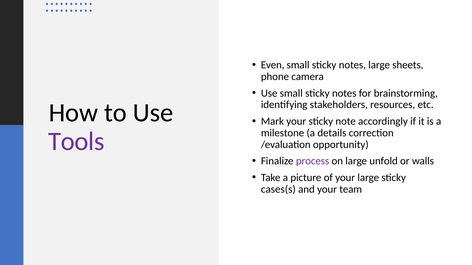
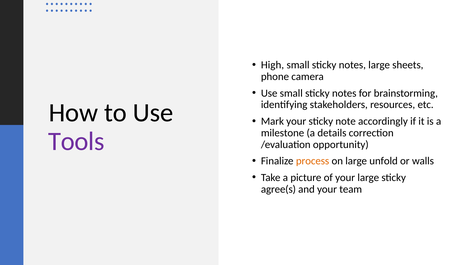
Even: Even -> High
process colour: purple -> orange
cases(s: cases(s -> agree(s
